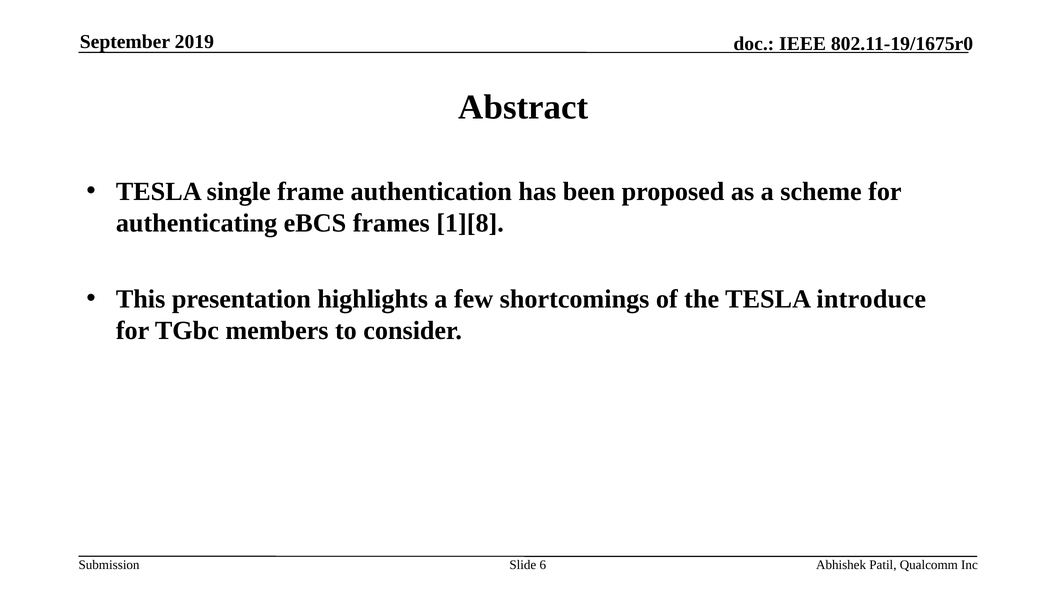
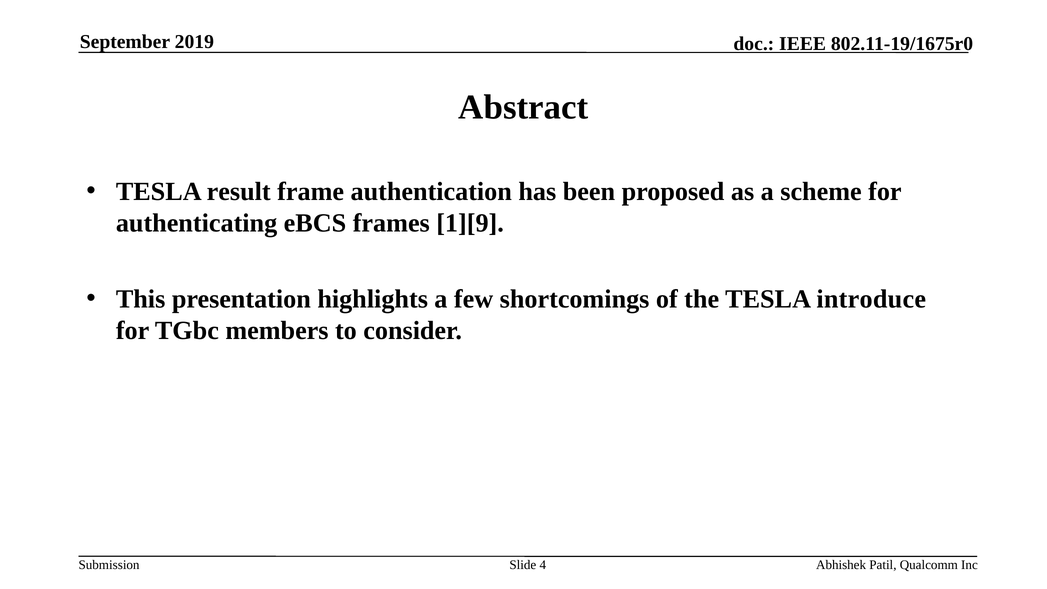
single: single -> result
1][8: 1][8 -> 1][9
6: 6 -> 4
